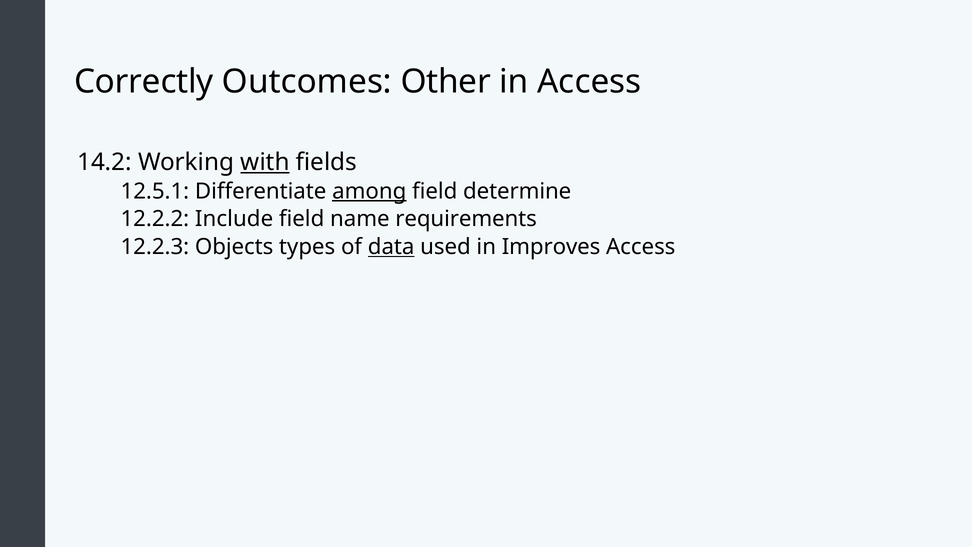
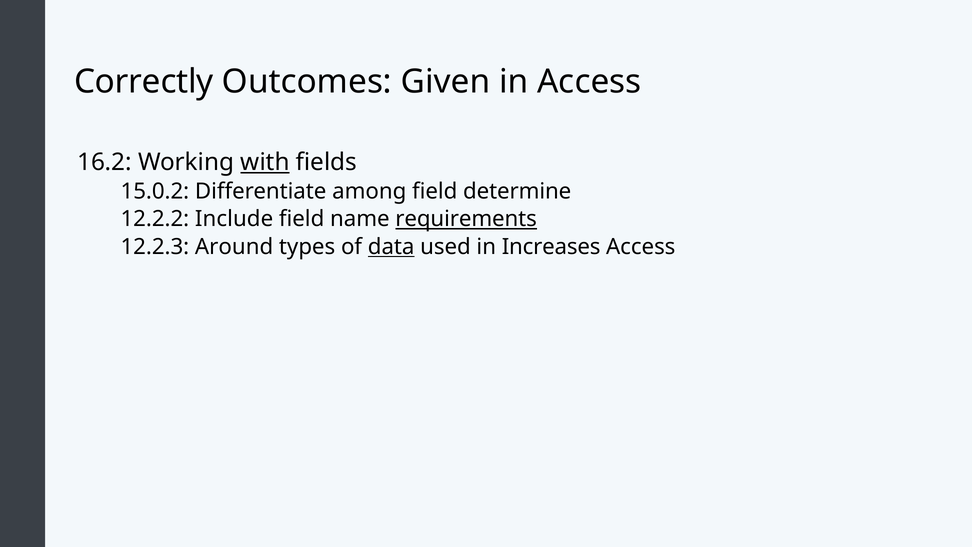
Other: Other -> Given
14.2: 14.2 -> 16.2
12.5.1: 12.5.1 -> 15.0.2
among underline: present -> none
requirements underline: none -> present
Objects: Objects -> Around
Improves: Improves -> Increases
